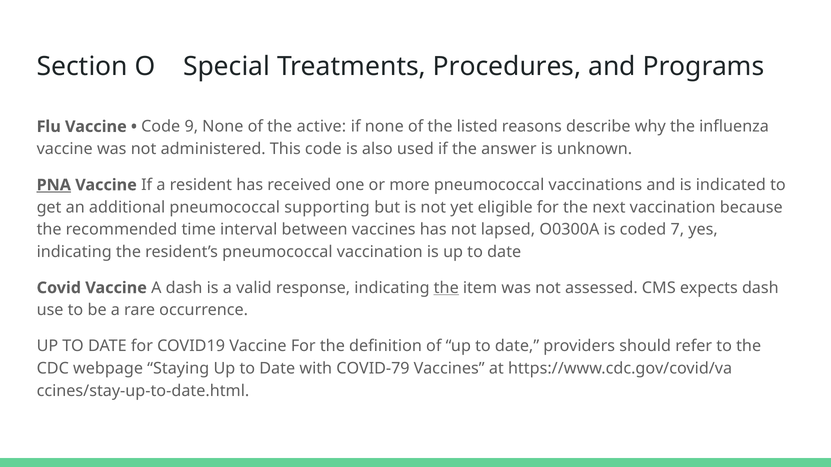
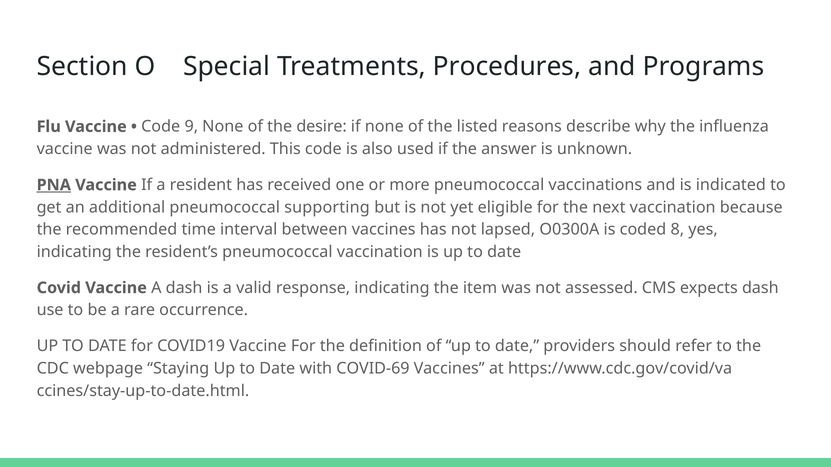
active: active -> desire
7: 7 -> 8
the at (446, 288) underline: present -> none
COVID-79: COVID-79 -> COVID-69
